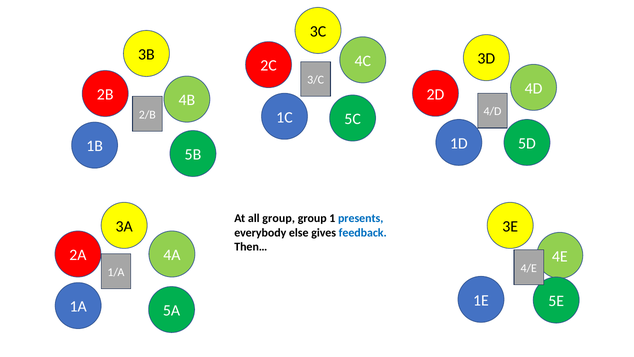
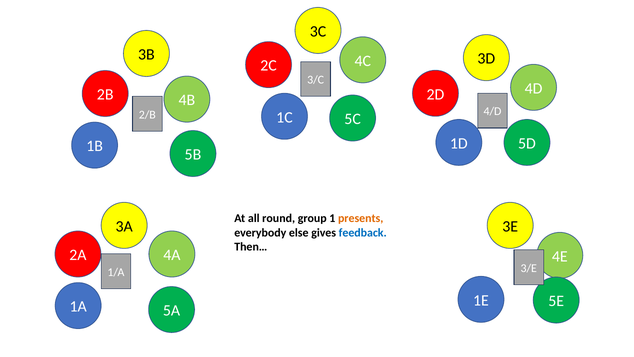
all group: group -> round
presents colour: blue -> orange
4/E: 4/E -> 3/E
